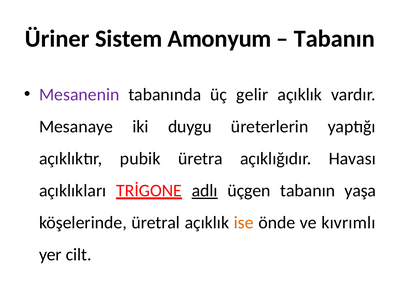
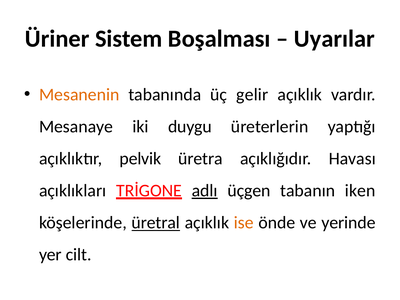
Amonyum: Amonyum -> Boşalması
Tabanın at (334, 39): Tabanın -> Uyarılar
Mesanenin colour: purple -> orange
pubik: pubik -> pelvik
yaşa: yaşa -> iken
üretral underline: none -> present
kıvrımlı: kıvrımlı -> yerinde
